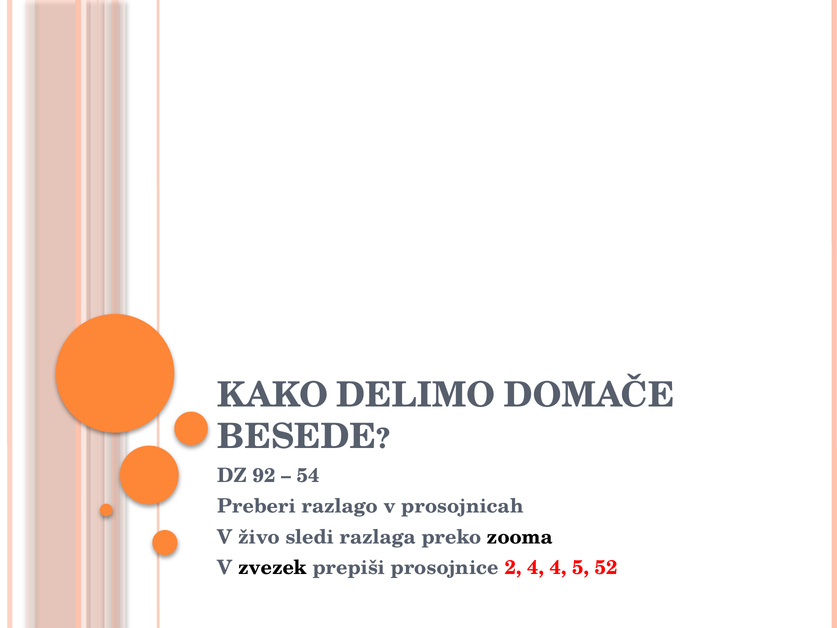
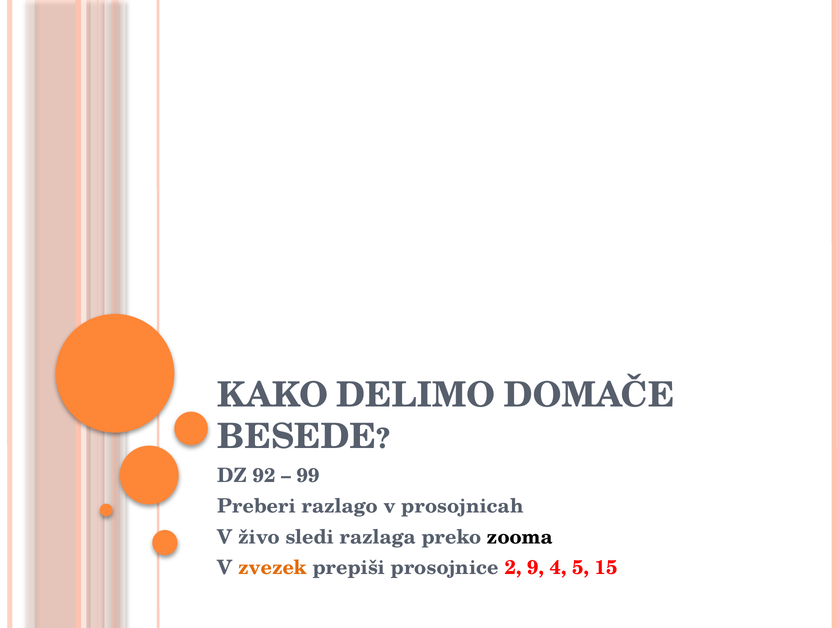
54: 54 -> 99
zvezek colour: black -> orange
2 4: 4 -> 9
52: 52 -> 15
